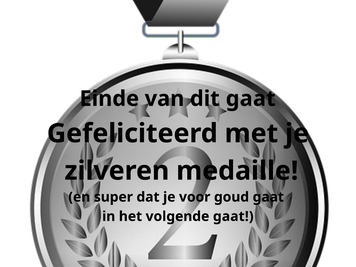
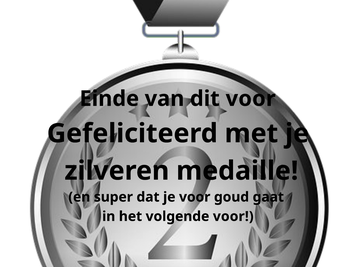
dit gaat: gaat -> voor
volgende gaat: gaat -> voor
